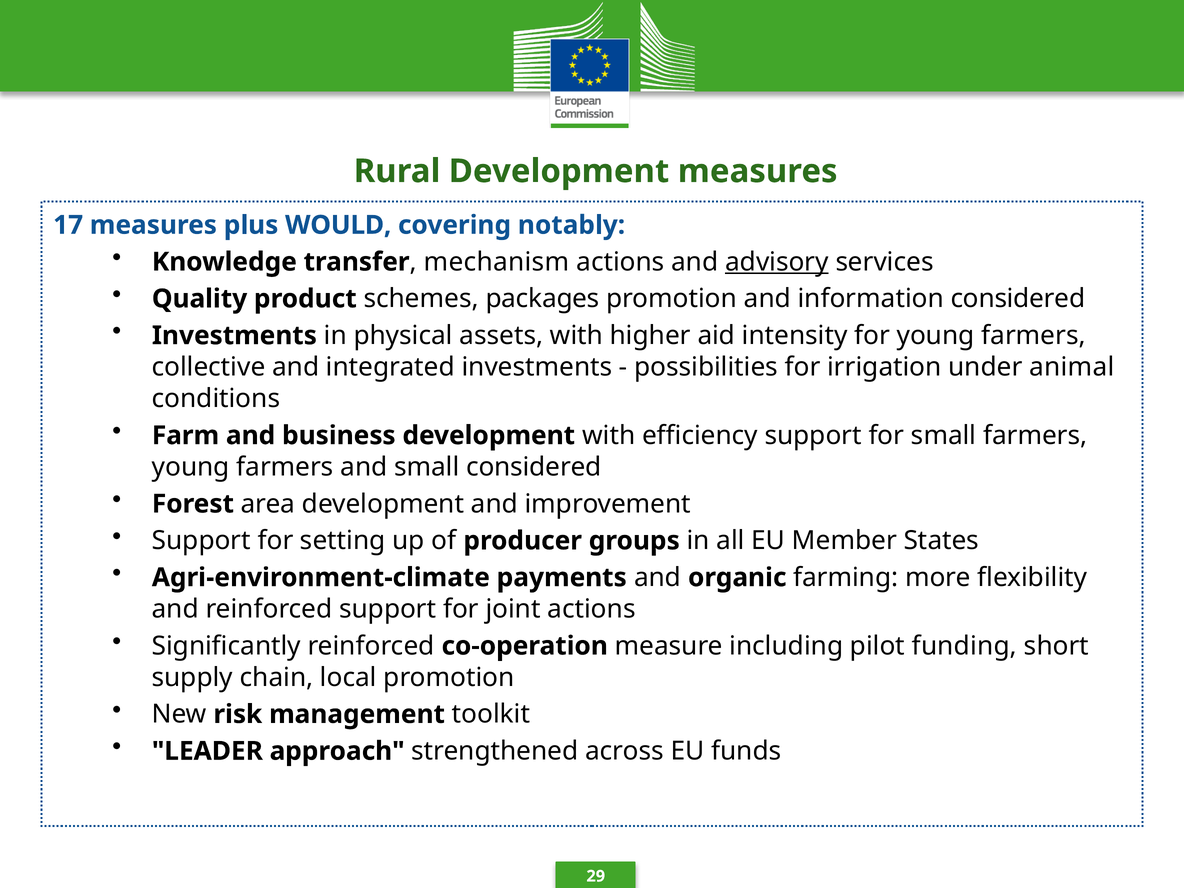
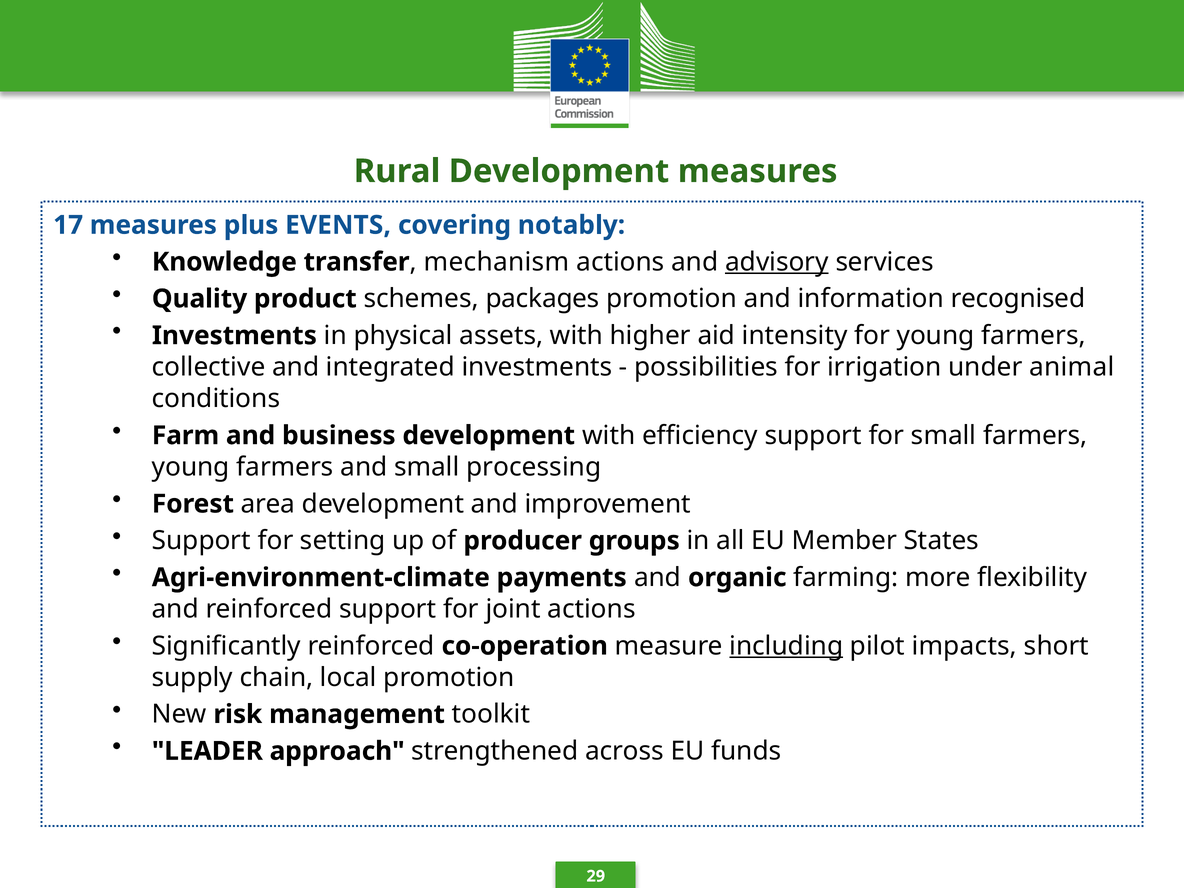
WOULD: WOULD -> EVENTS
information considered: considered -> recognised
small considered: considered -> processing
including underline: none -> present
funding: funding -> impacts
